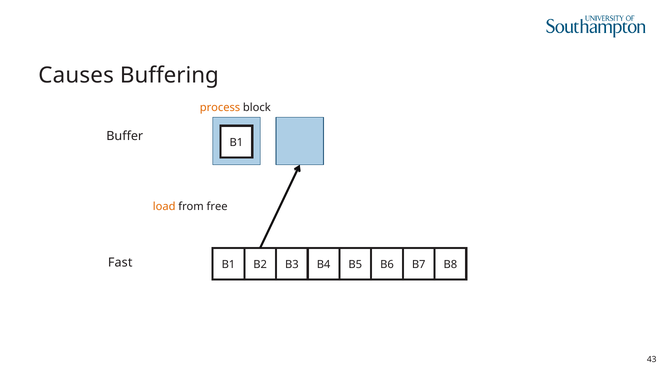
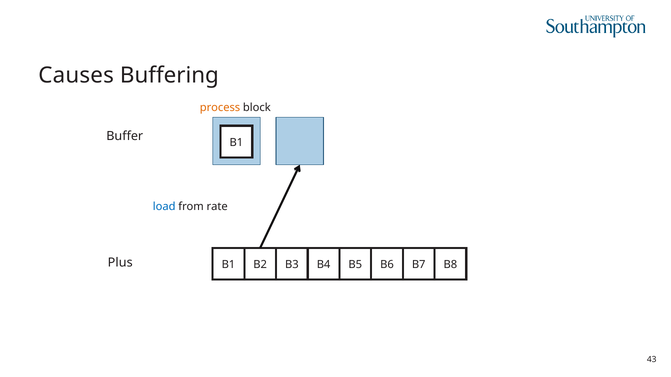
load colour: orange -> blue
free: free -> rate
Fast: Fast -> Plus
